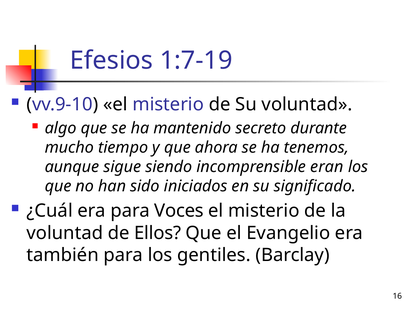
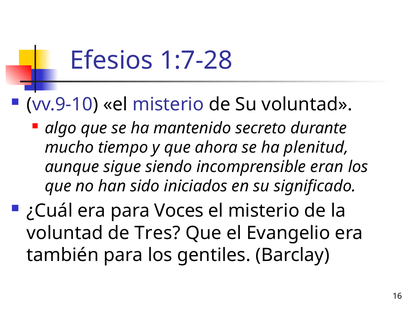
1:7-19: 1:7-19 -> 1:7-28
tenemos: tenemos -> plenitud
Ellos: Ellos -> Tres
